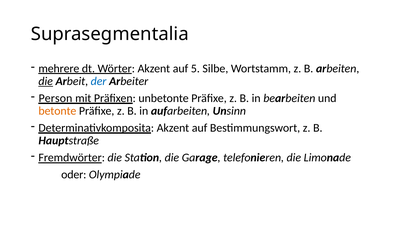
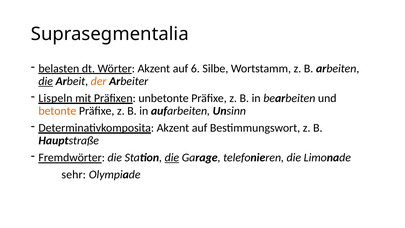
mehrere: mehrere -> belasten
5: 5 -> 6
der colour: blue -> orange
Person: Person -> Lispeln
die at (172, 158) underline: none -> present
oder: oder -> sehr
